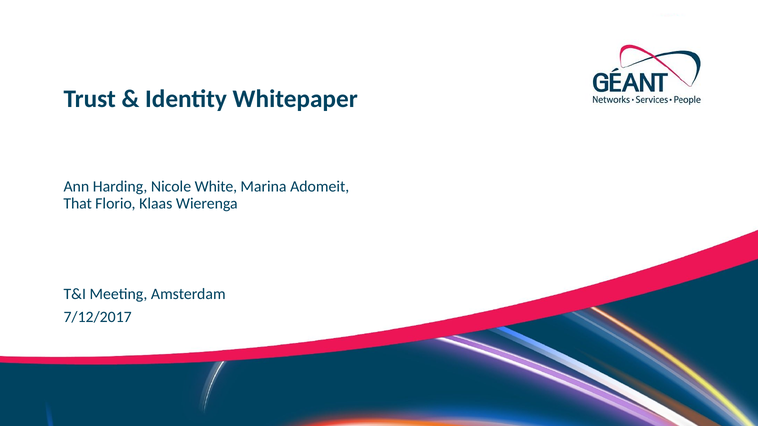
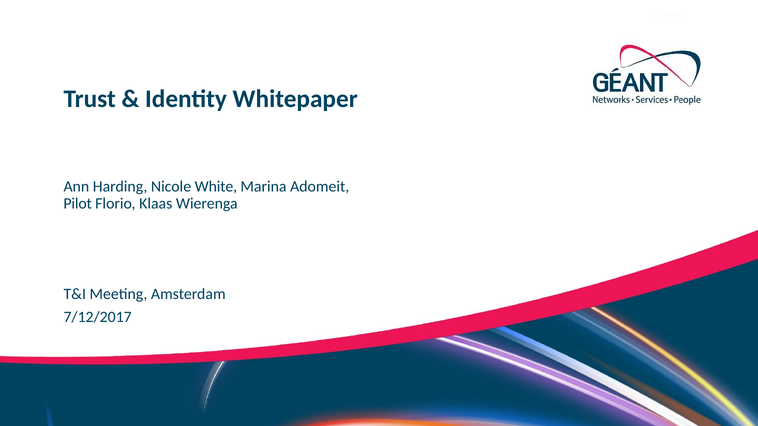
That: That -> Pilot
